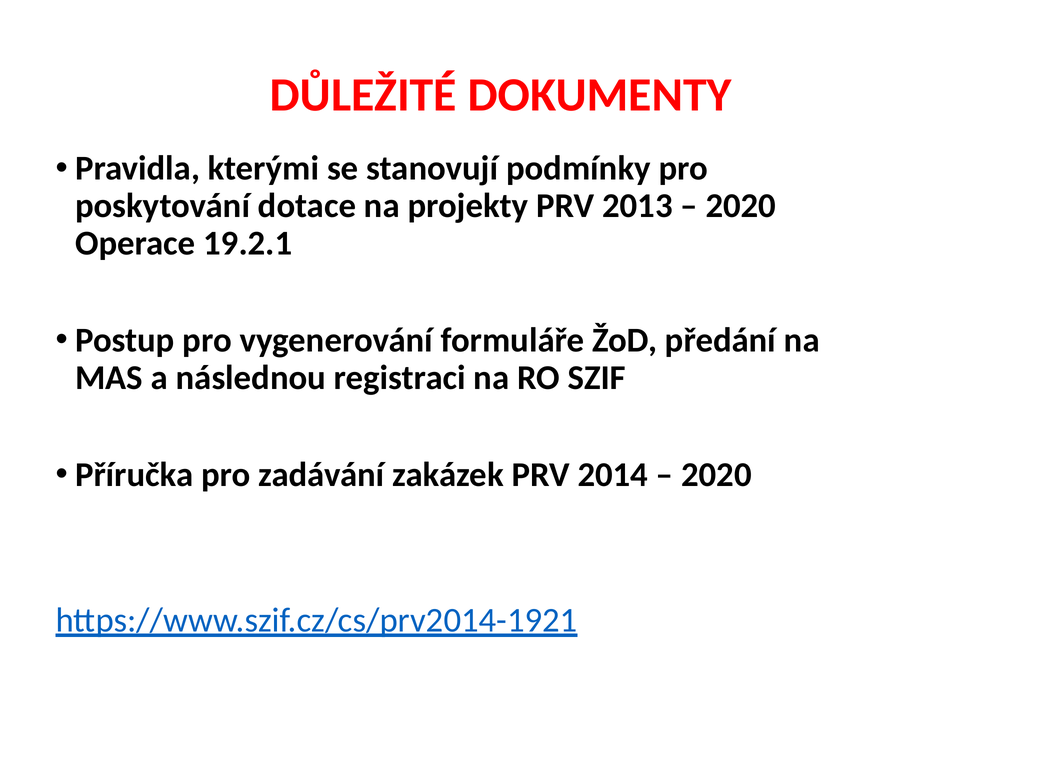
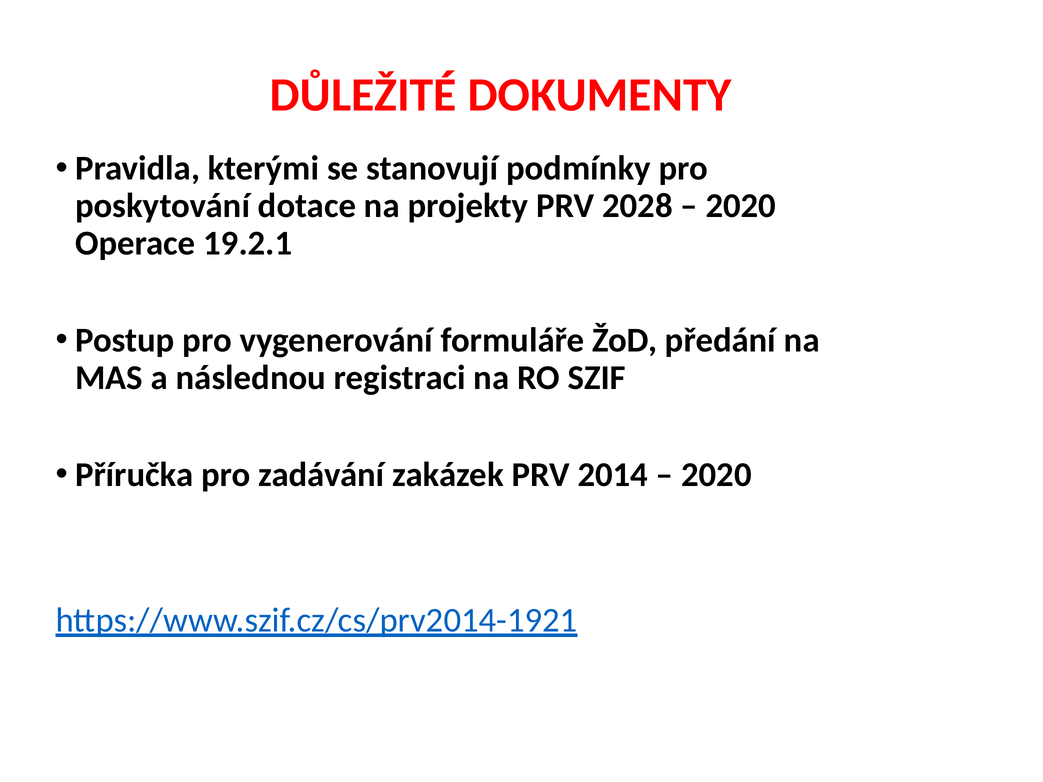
2013: 2013 -> 2028
